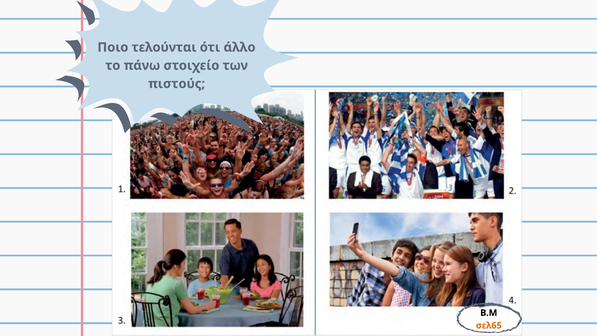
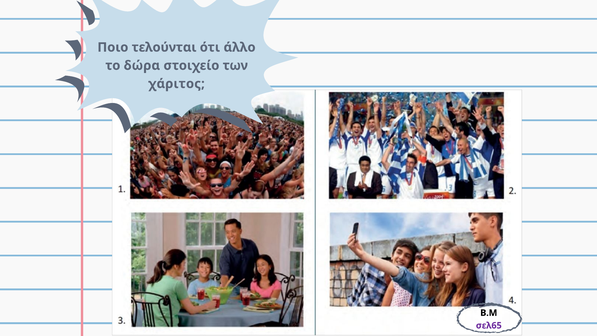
πάνω: πάνω -> δώρα
πιστούς: πιστούς -> χάριτος
σελ65 colour: orange -> purple
